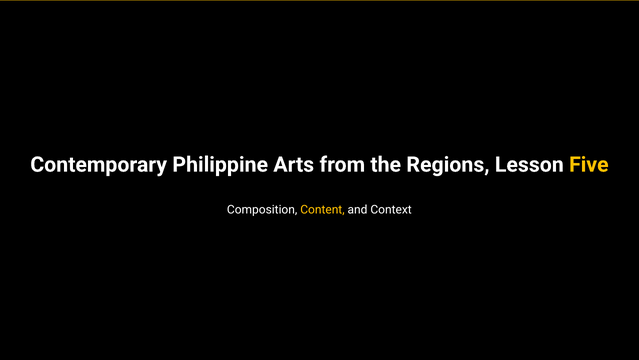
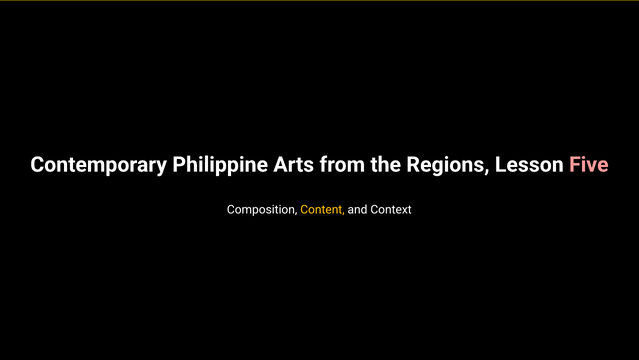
Five colour: yellow -> pink
